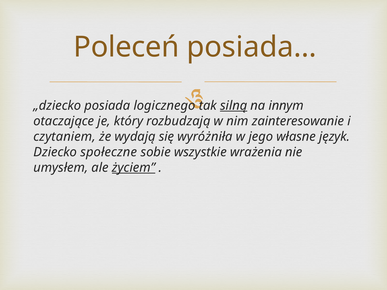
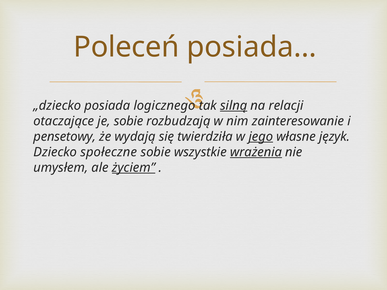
innym: innym -> relacji
je który: który -> sobie
czytaniem: czytaniem -> pensetowy
wyróżniła: wyróżniła -> twierdziła
jego underline: none -> present
wrażenia underline: none -> present
